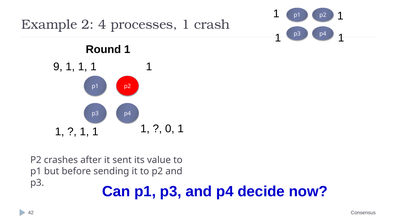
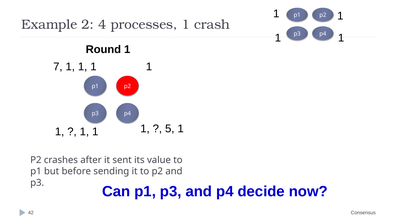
9: 9 -> 7
0: 0 -> 5
